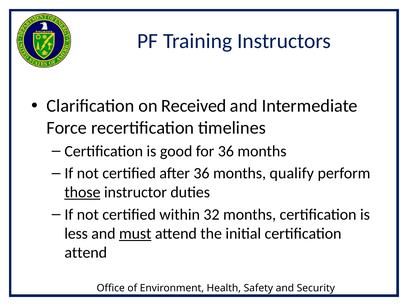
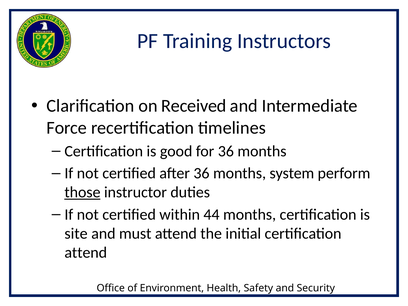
qualify: qualify -> system
32: 32 -> 44
less: less -> site
must underline: present -> none
